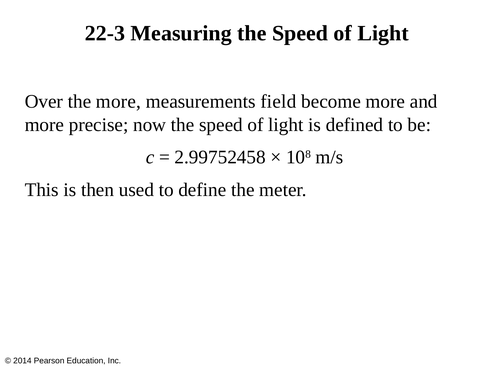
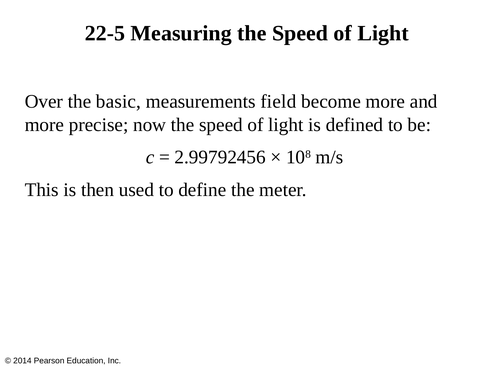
22-3: 22-3 -> 22-5
the more: more -> basic
2.99752458: 2.99752458 -> 2.99792456
